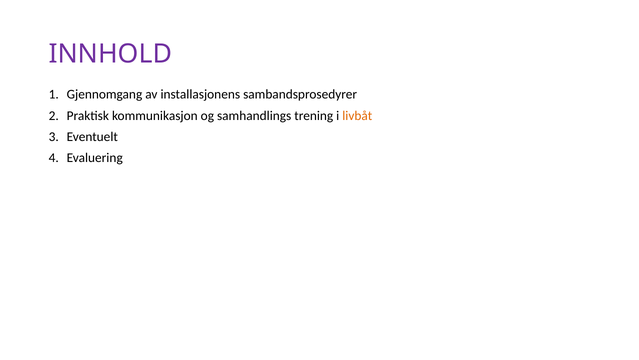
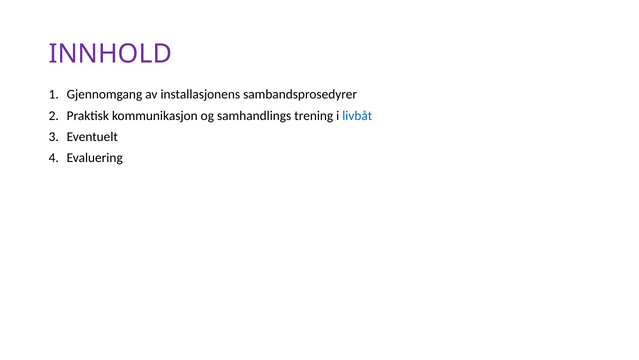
livbåt colour: orange -> blue
